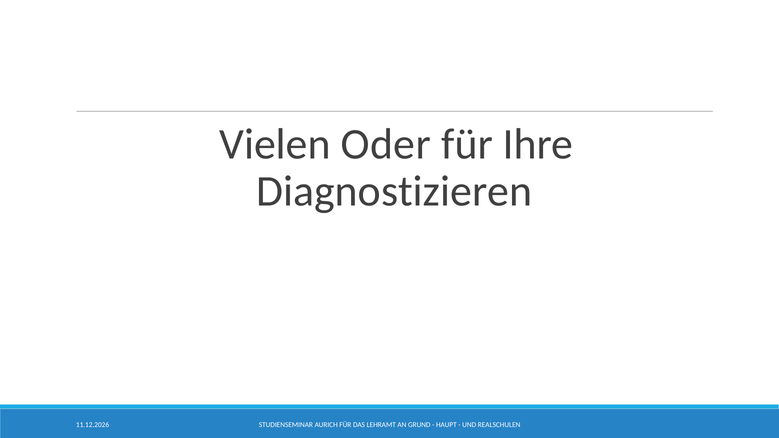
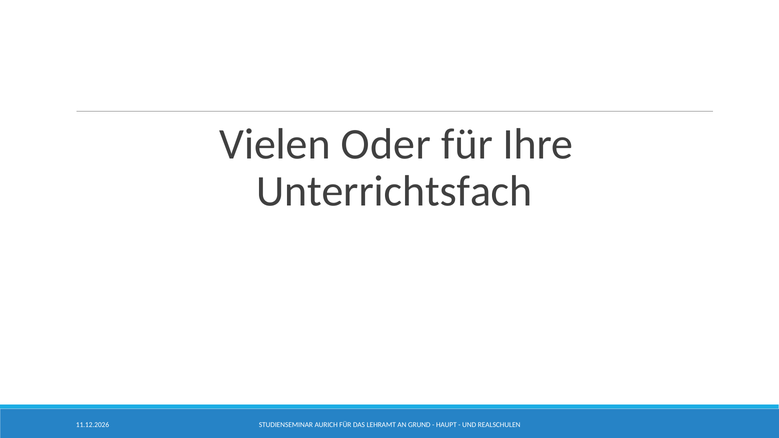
Diagnostizieren: Diagnostizieren -> Unterrichtsfach
